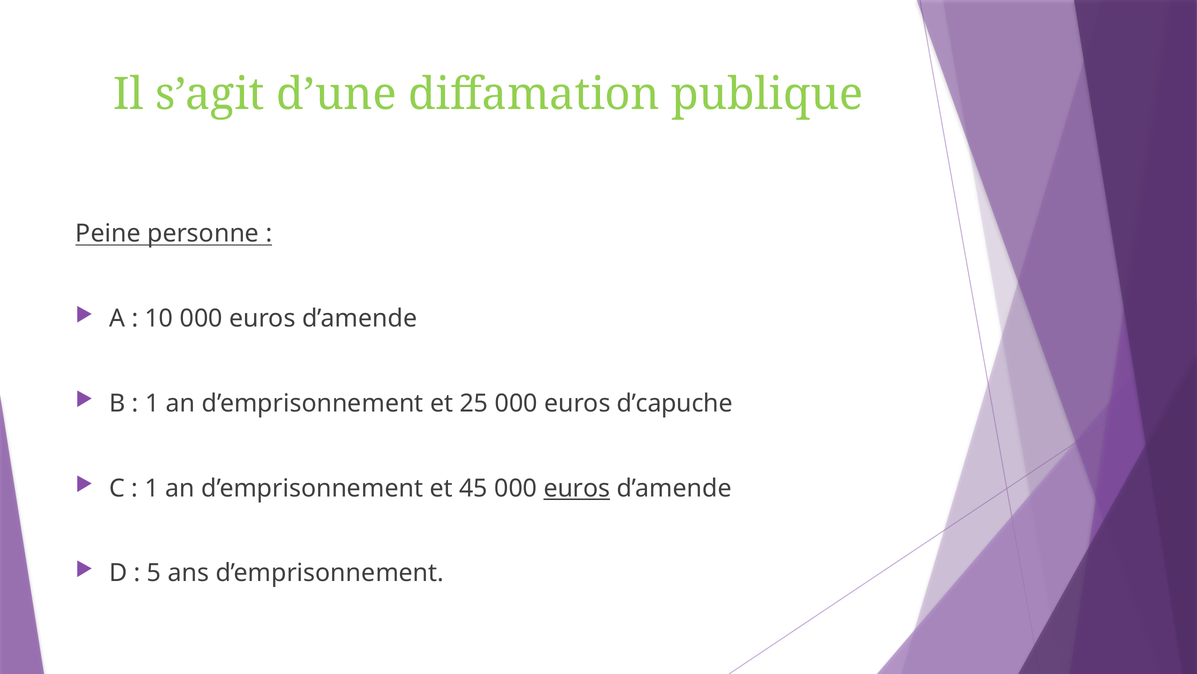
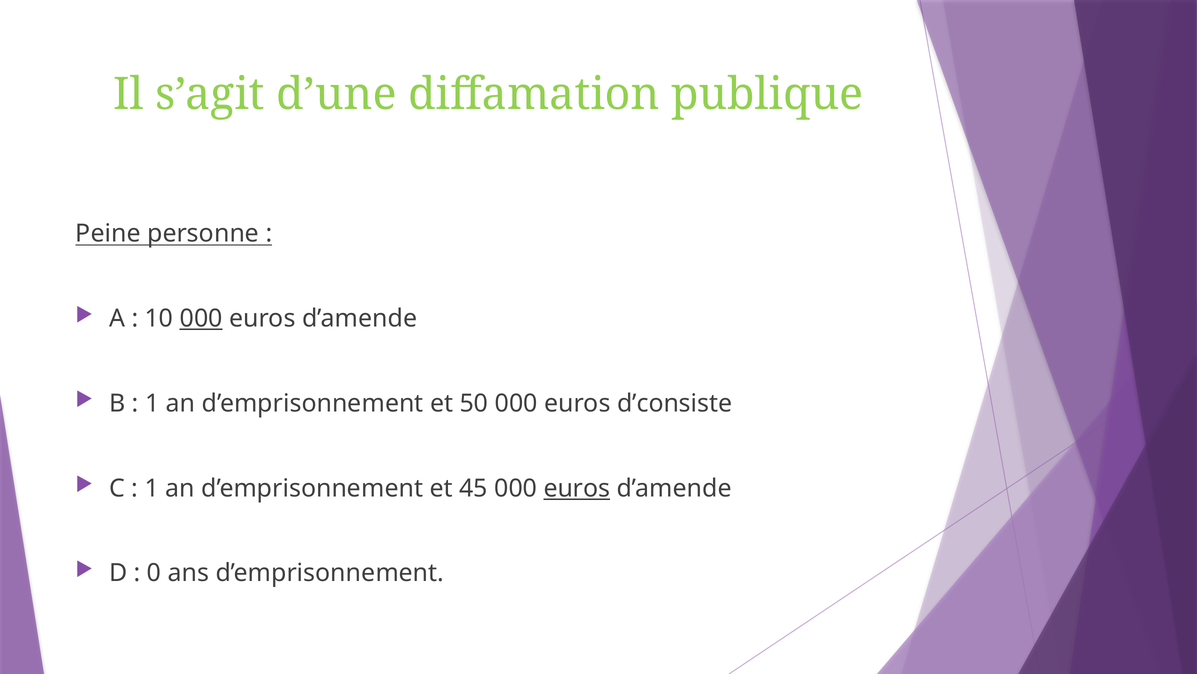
000 at (201, 318) underline: none -> present
25: 25 -> 50
d’capuche: d’capuche -> d’consiste
5: 5 -> 0
